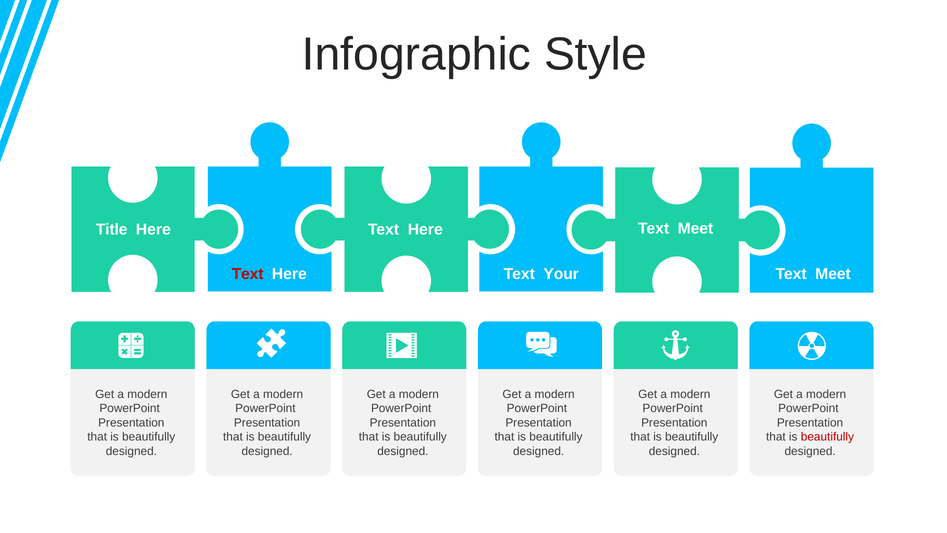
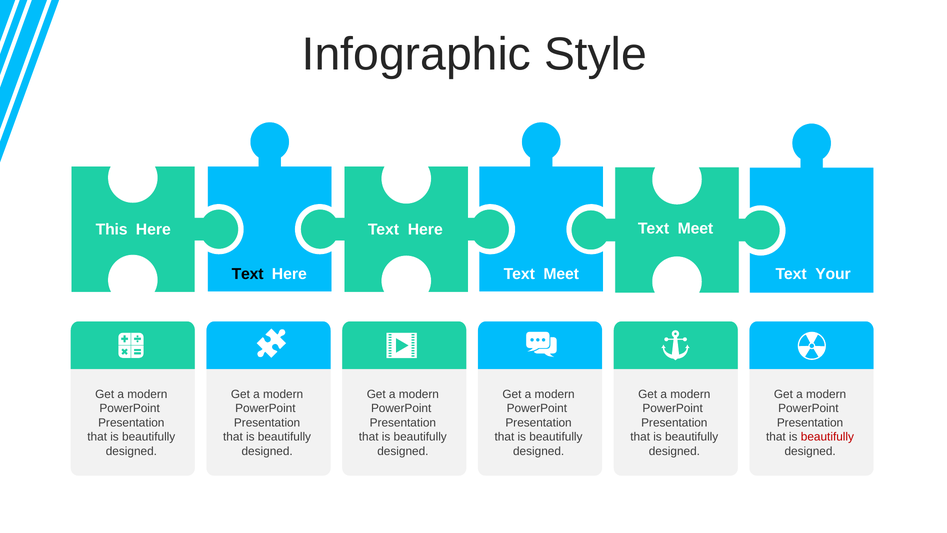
Title: Title -> This
Text at (248, 274) colour: red -> black
Your at (561, 274): Your -> Meet
Meet at (833, 274): Meet -> Your
